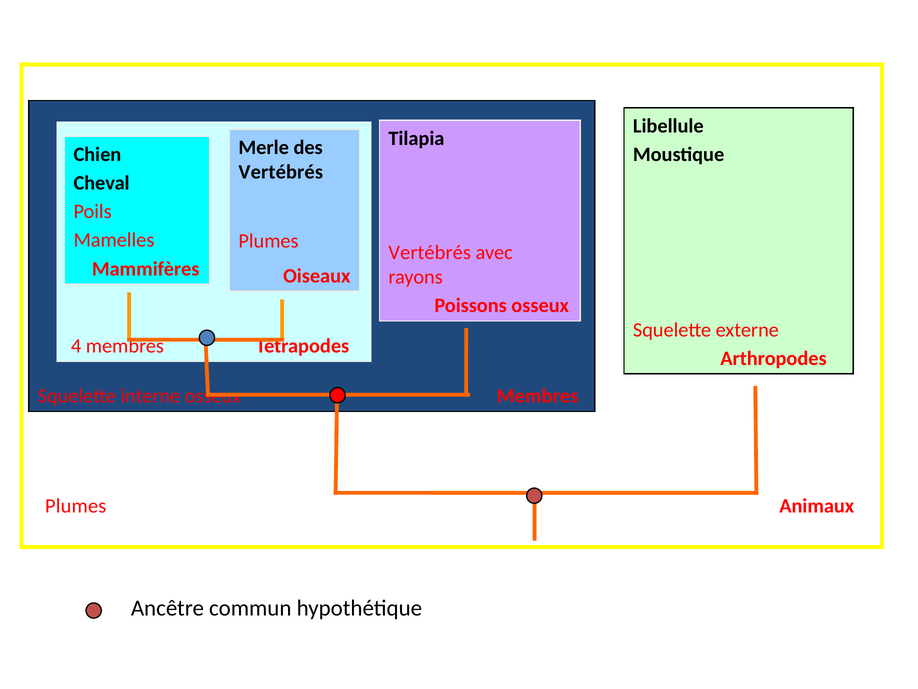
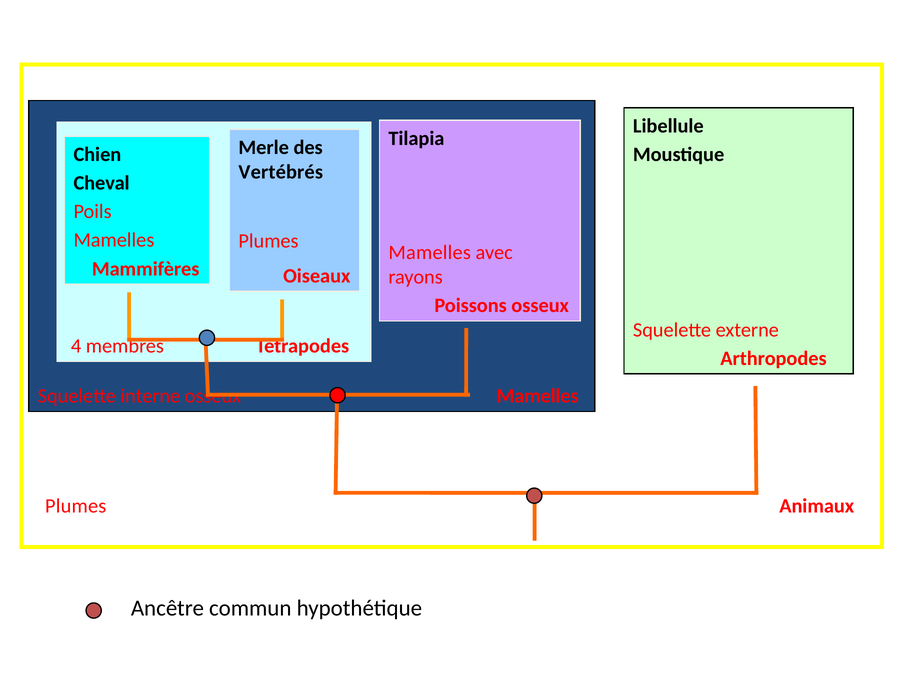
Vertébrés at (430, 252): Vertébrés -> Mamelles
Membres at (537, 396): Membres -> Mamelles
